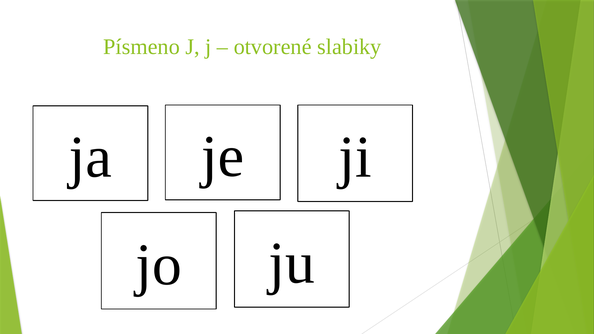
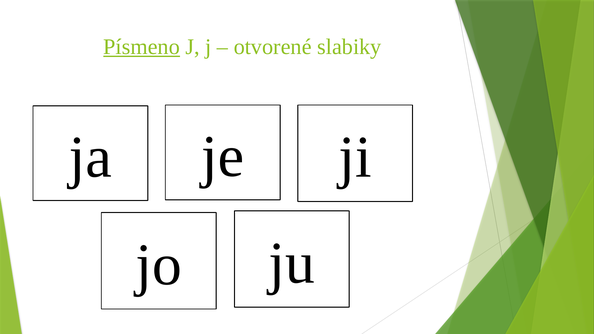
Písmeno underline: none -> present
